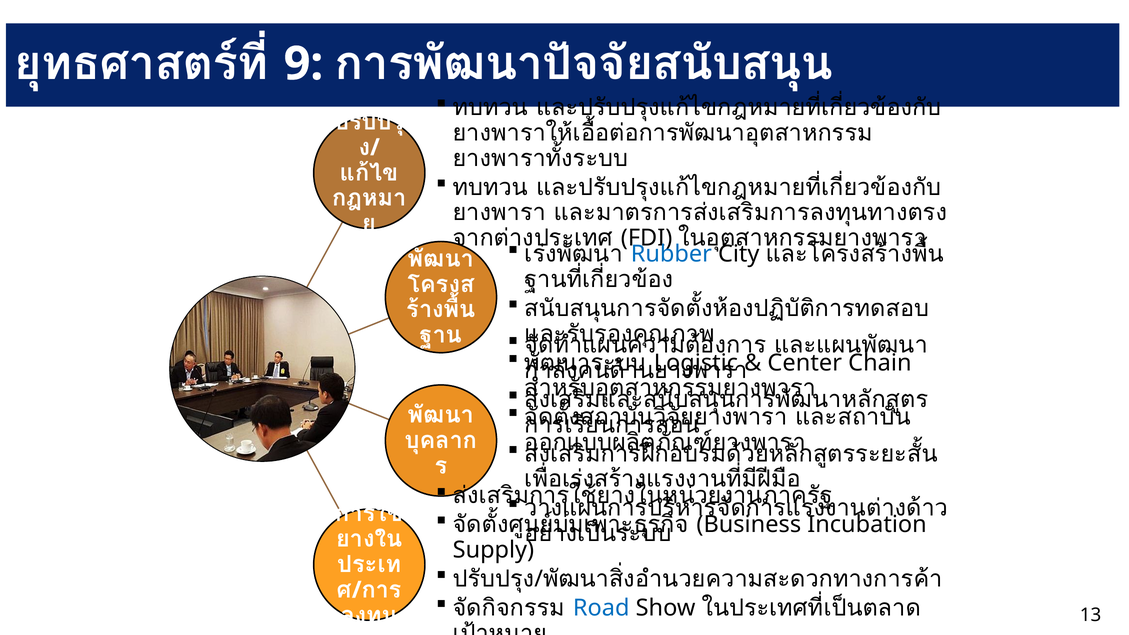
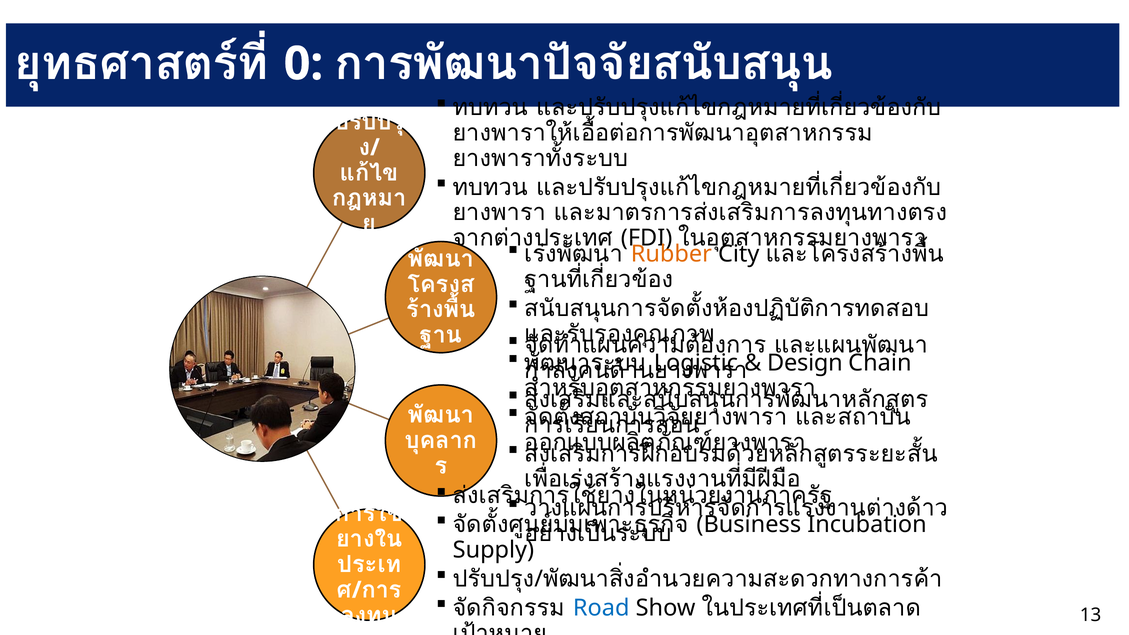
9: 9 -> 0
Rubber colour: blue -> orange
Center: Center -> Design
